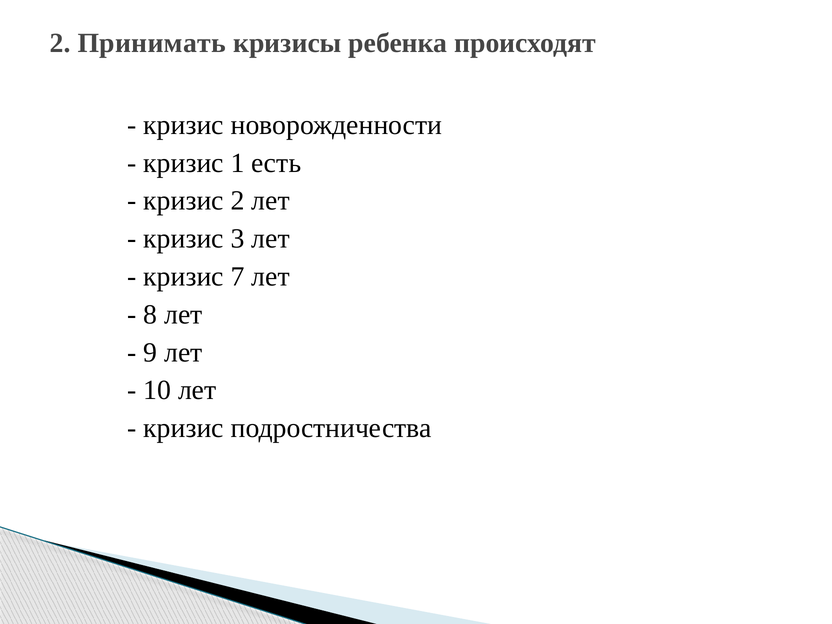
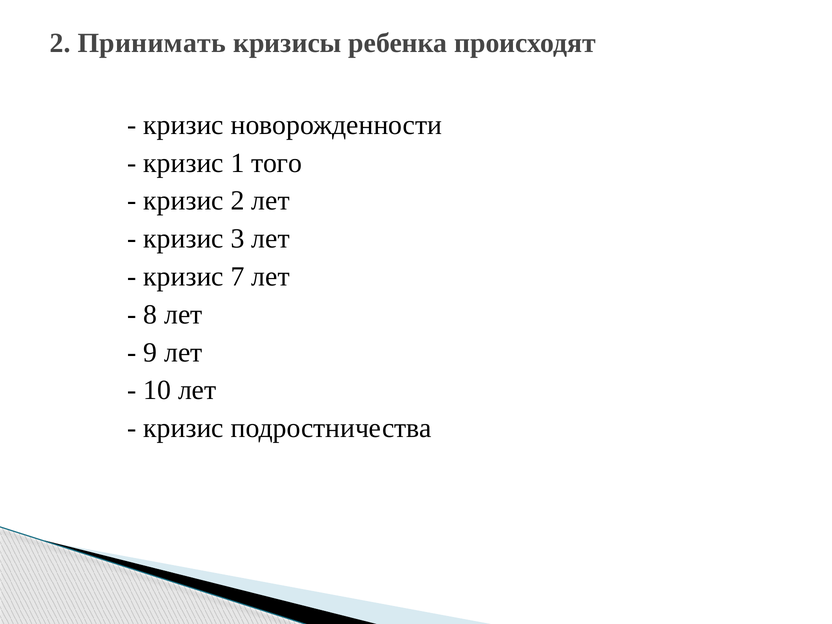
есть: есть -> того
